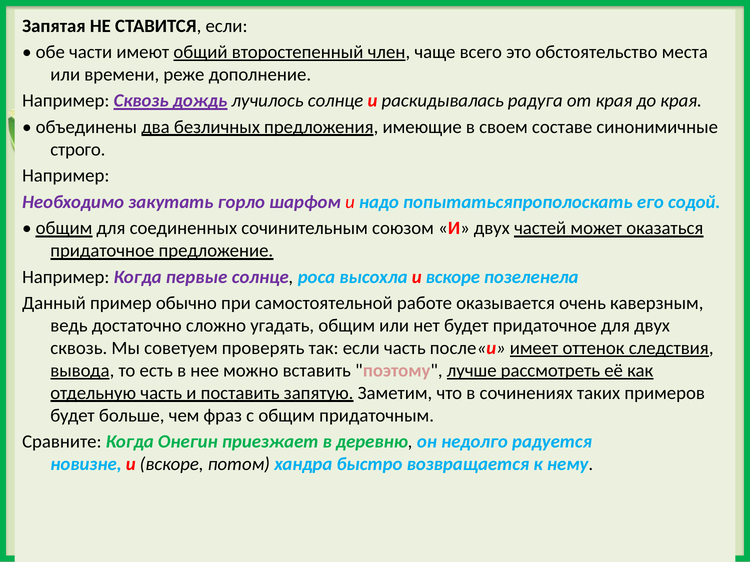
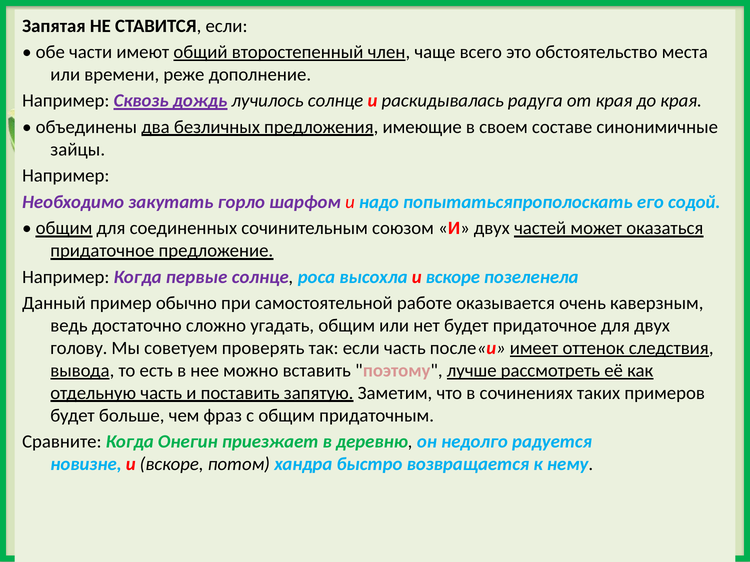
строго: строго -> зайцы
сквозь at (79, 348): сквозь -> голову
